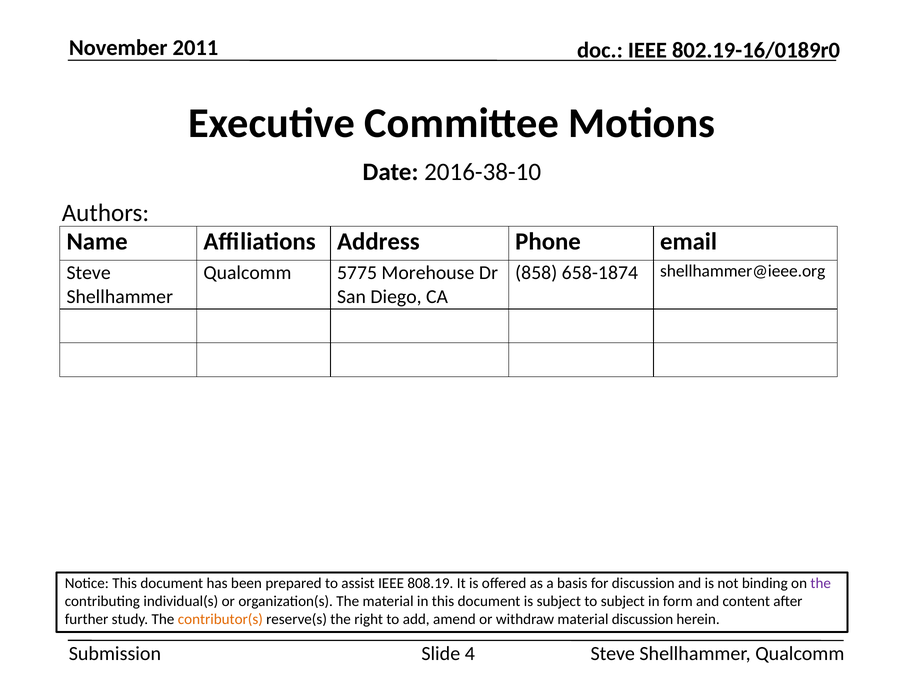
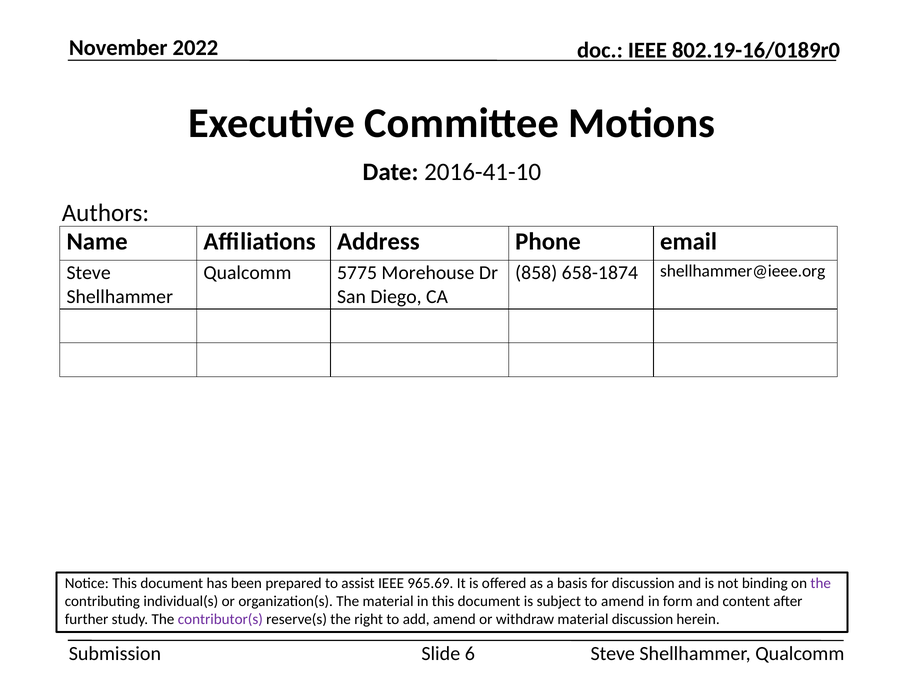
2011: 2011 -> 2022
2016-38-10: 2016-38-10 -> 2016-41-10
808.19: 808.19 -> 965.69
to subject: subject -> amend
contributor(s colour: orange -> purple
4: 4 -> 6
